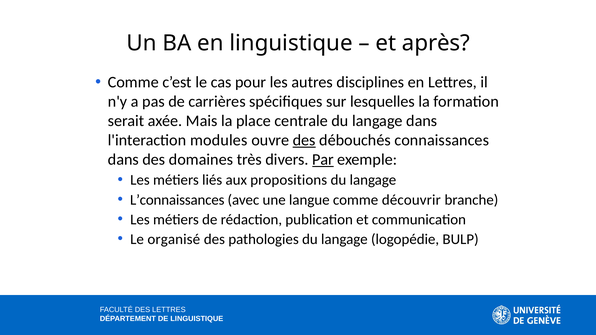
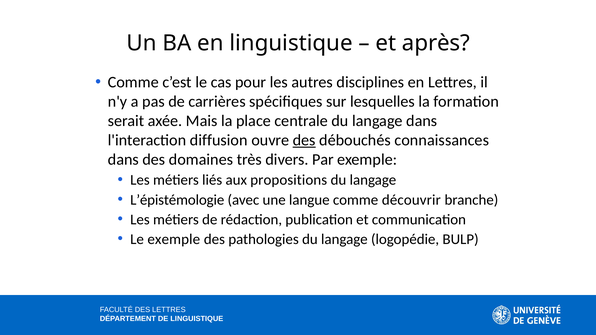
modules: modules -> diffusion
Par underline: present -> none
L’connaissances: L’connaissances -> L’épistémologie
Le organisé: organisé -> exemple
